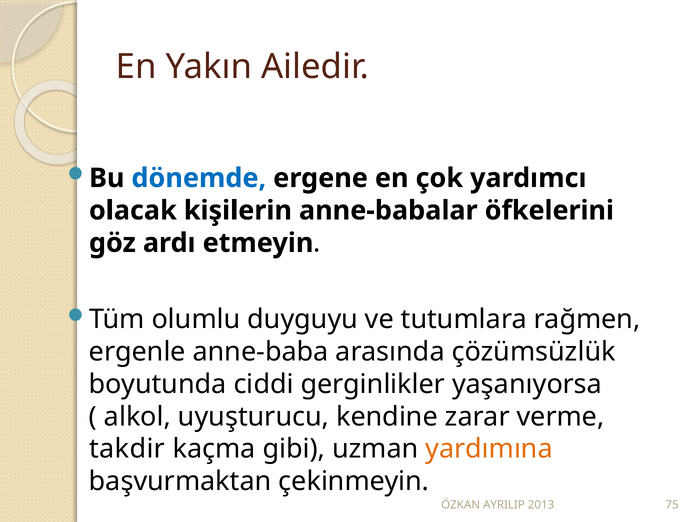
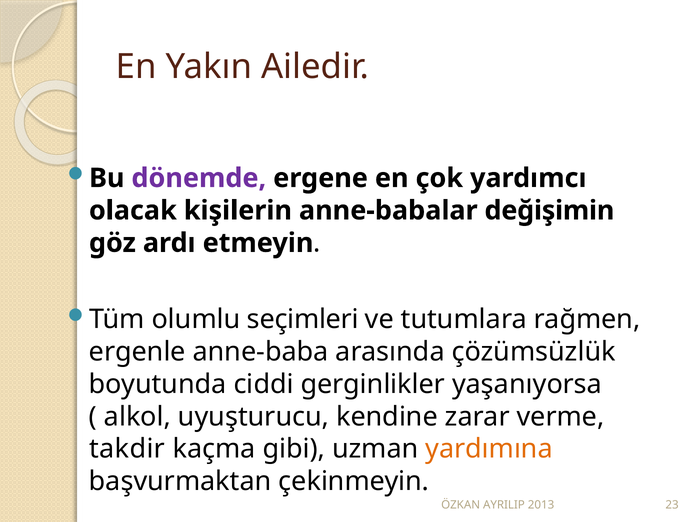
dönemde colour: blue -> purple
öfkelerini: öfkelerini -> değişimin
duyguyu: duyguyu -> seçimleri
75: 75 -> 23
